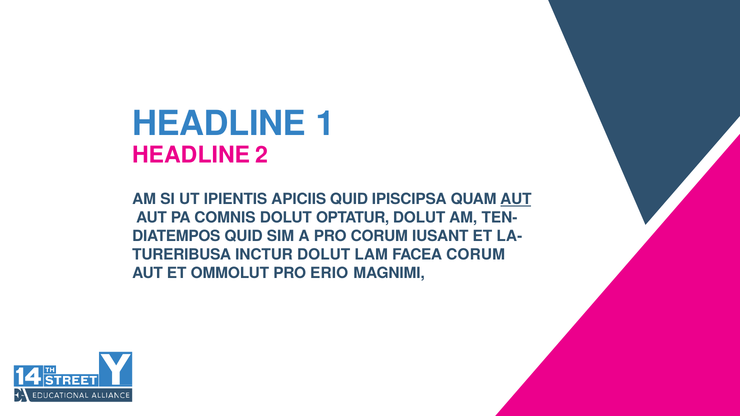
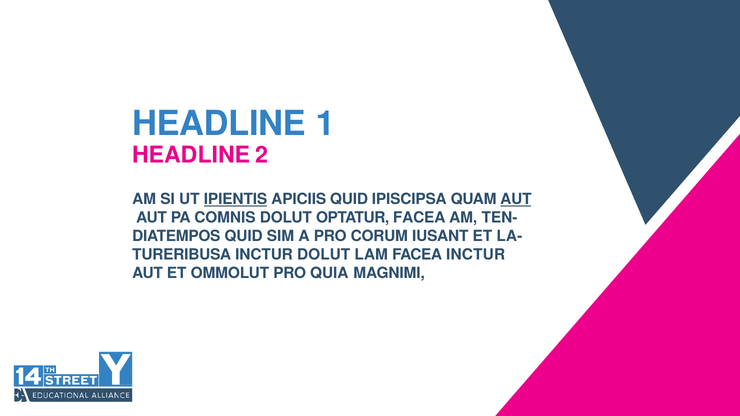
IPIENTIS underline: none -> present
OPTATUR DOLUT: DOLUT -> FACEA
FACEA CORUM: CORUM -> INCTUR
ERIO: ERIO -> QUIA
